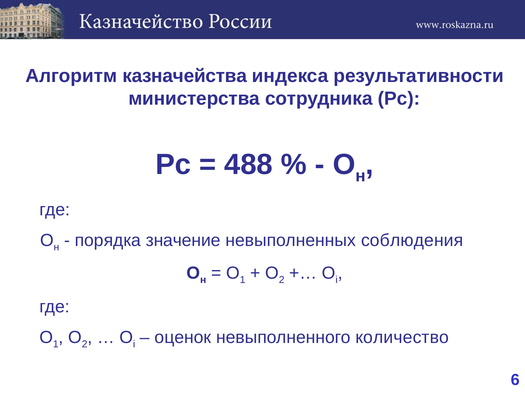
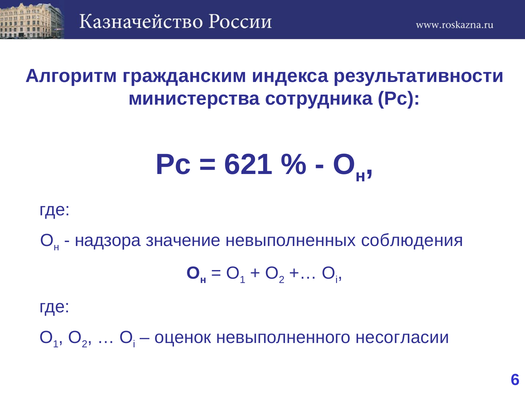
казначейства: казначейства -> гражданским
488: 488 -> 621
порядка: порядка -> надзора
количество: количество -> несогласии
